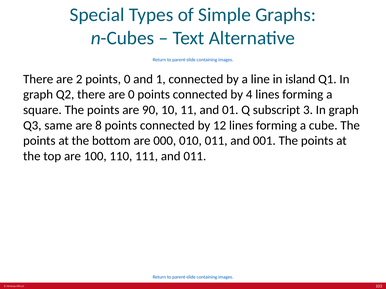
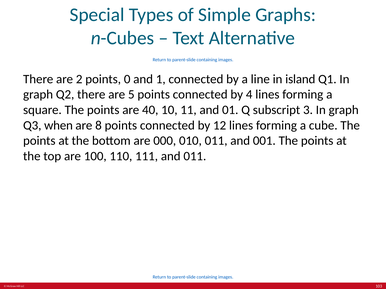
are 0: 0 -> 5
90: 90 -> 40
same: same -> when
